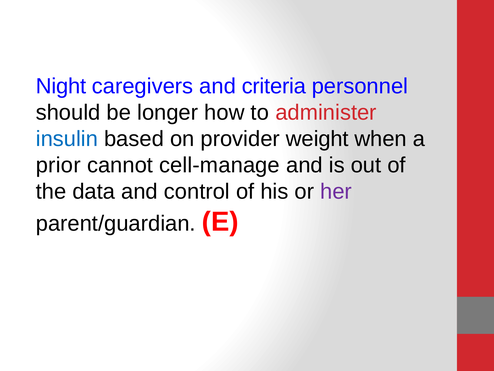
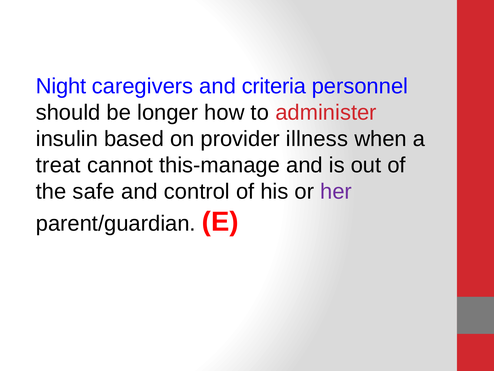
insulin colour: blue -> black
weight: weight -> illness
prior: prior -> treat
cell-manage: cell-manage -> this-manage
data: data -> safe
